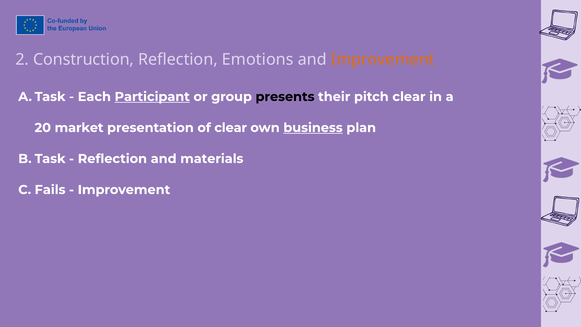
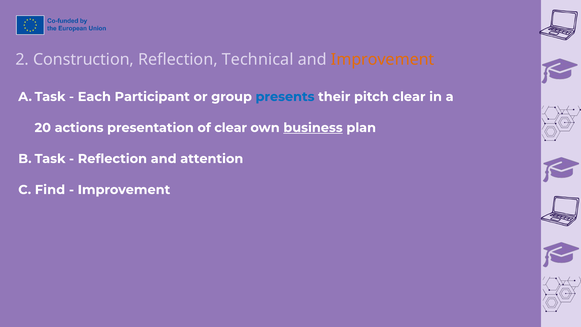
Emotions: Emotions -> Technical
Participant underline: present -> none
presents colour: black -> blue
market: market -> actions
materials: materials -> attention
Fails: Fails -> Find
